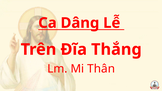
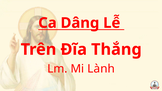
Thân: Thân -> Lành
